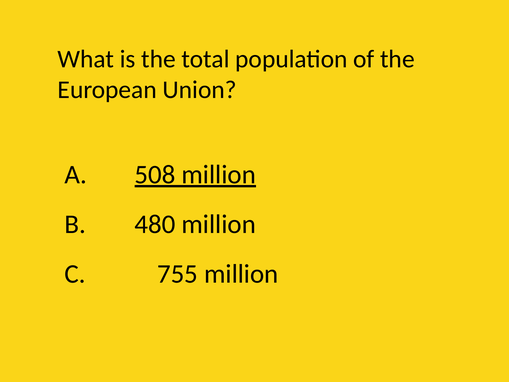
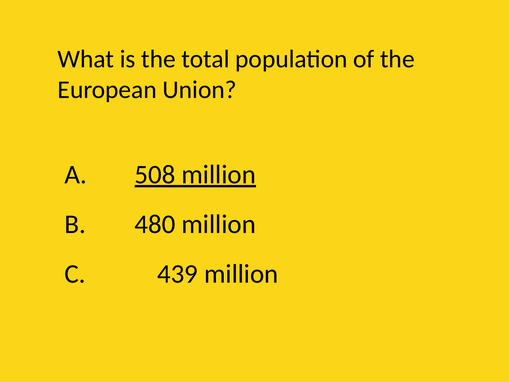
755: 755 -> 439
